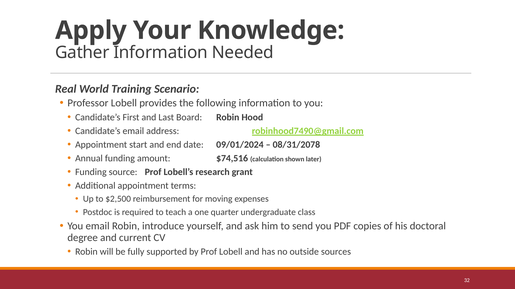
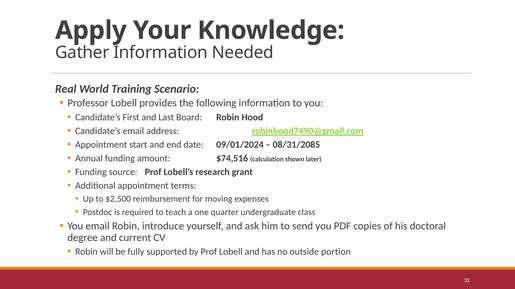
08/31/2078: 08/31/2078 -> 08/31/2085
sources: sources -> portion
